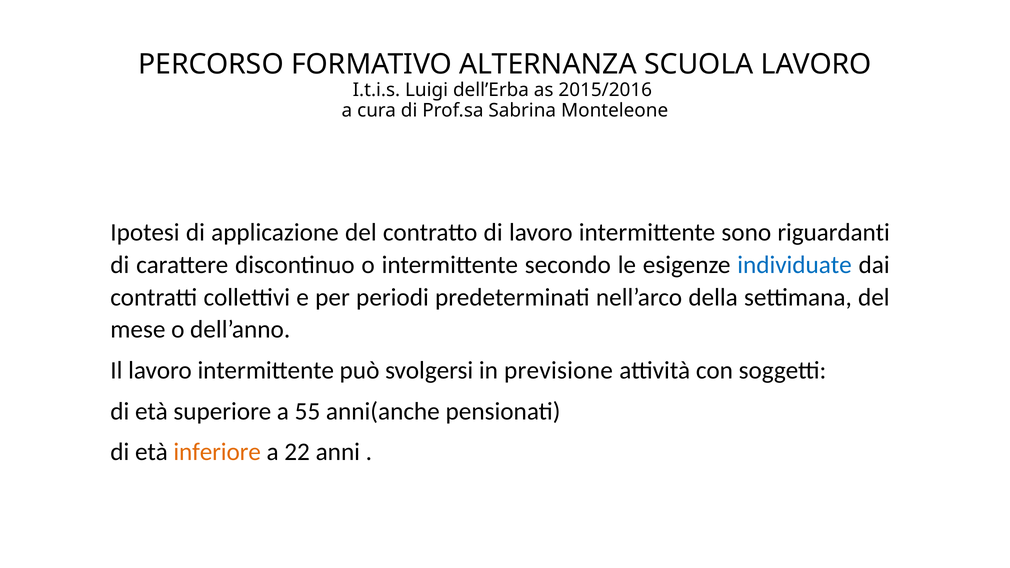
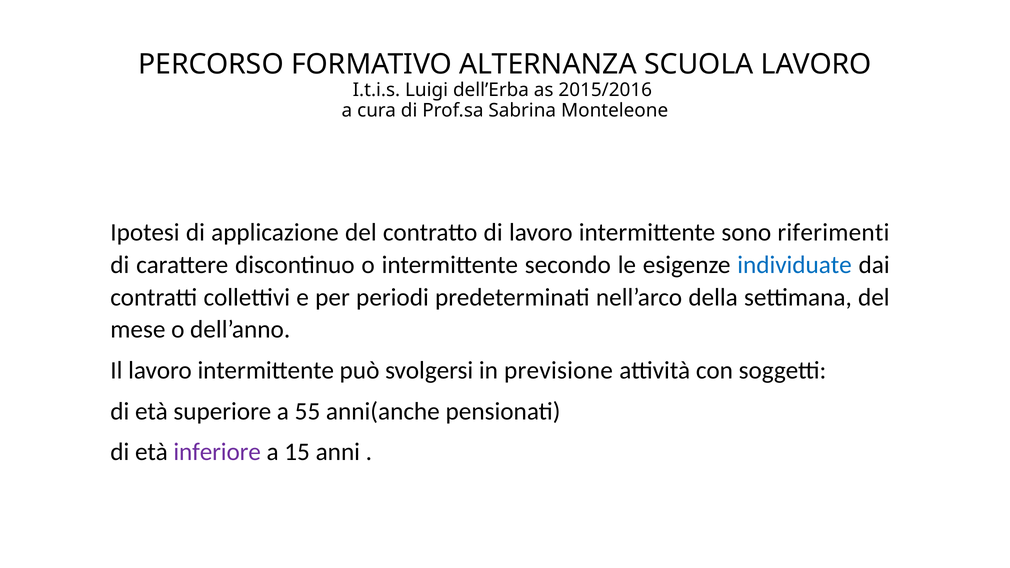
riguardanti: riguardanti -> riferimenti
inferiore colour: orange -> purple
22: 22 -> 15
